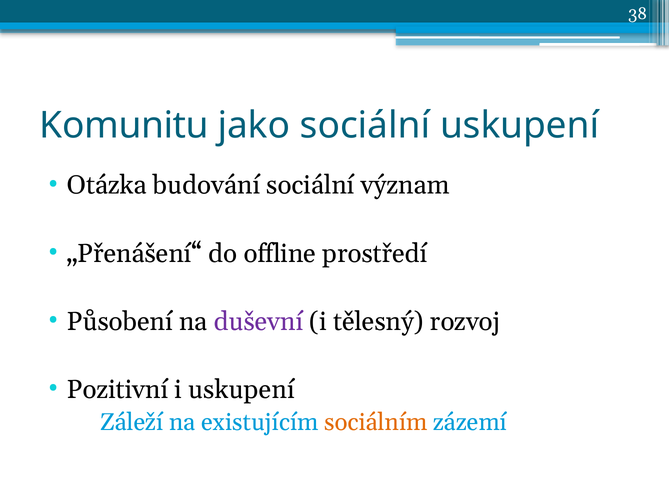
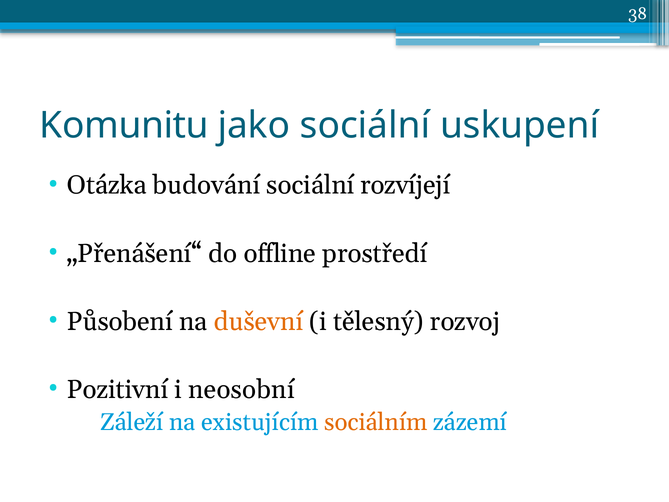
význam: význam -> rozvíjejí
duševní colour: purple -> orange
i uskupení: uskupení -> neosobní
